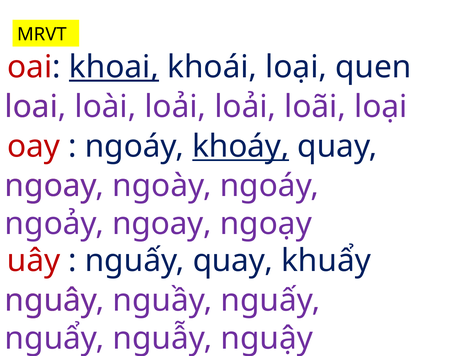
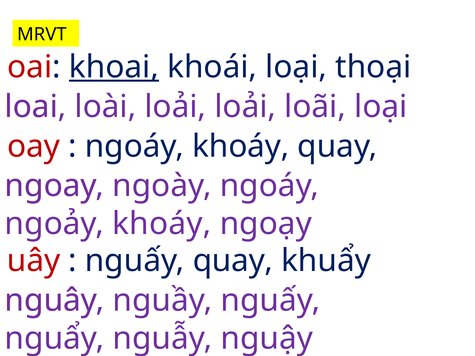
quen: quen -> thoại
khoáy at (241, 147) underline: present -> none
ngoảy ngoay: ngoay -> khoáy
